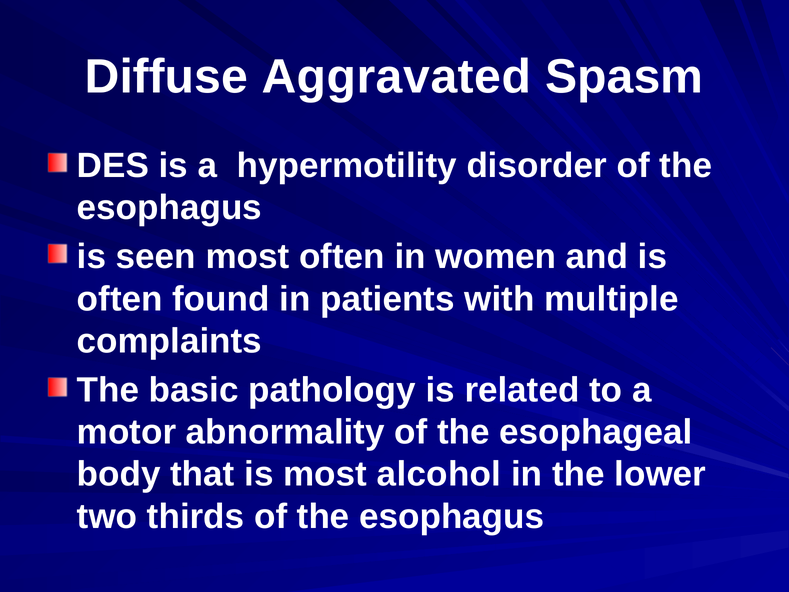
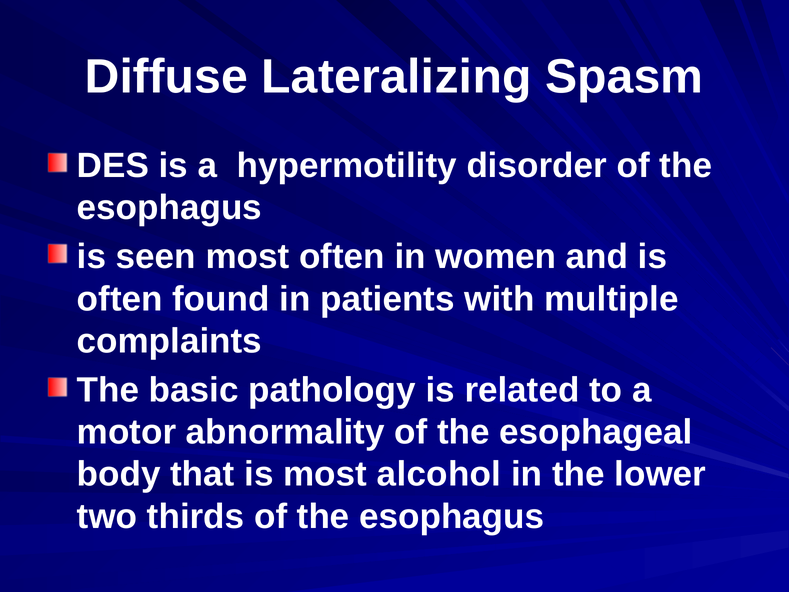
Aggravated: Aggravated -> Lateralizing
